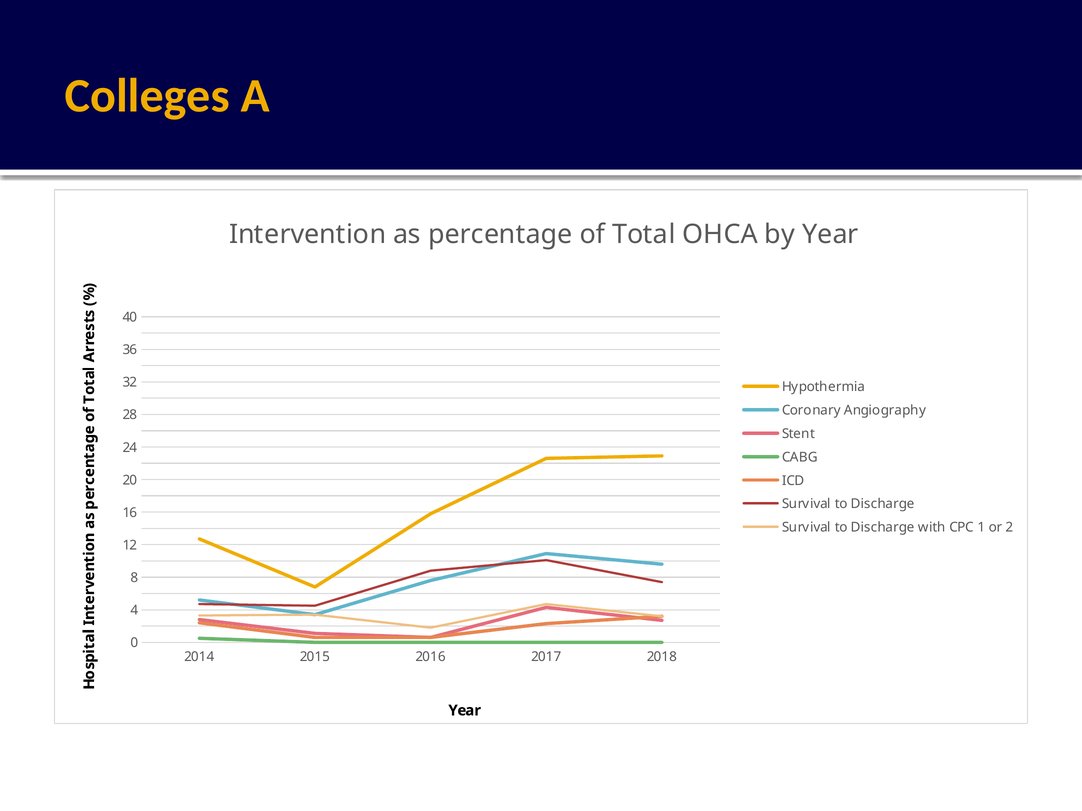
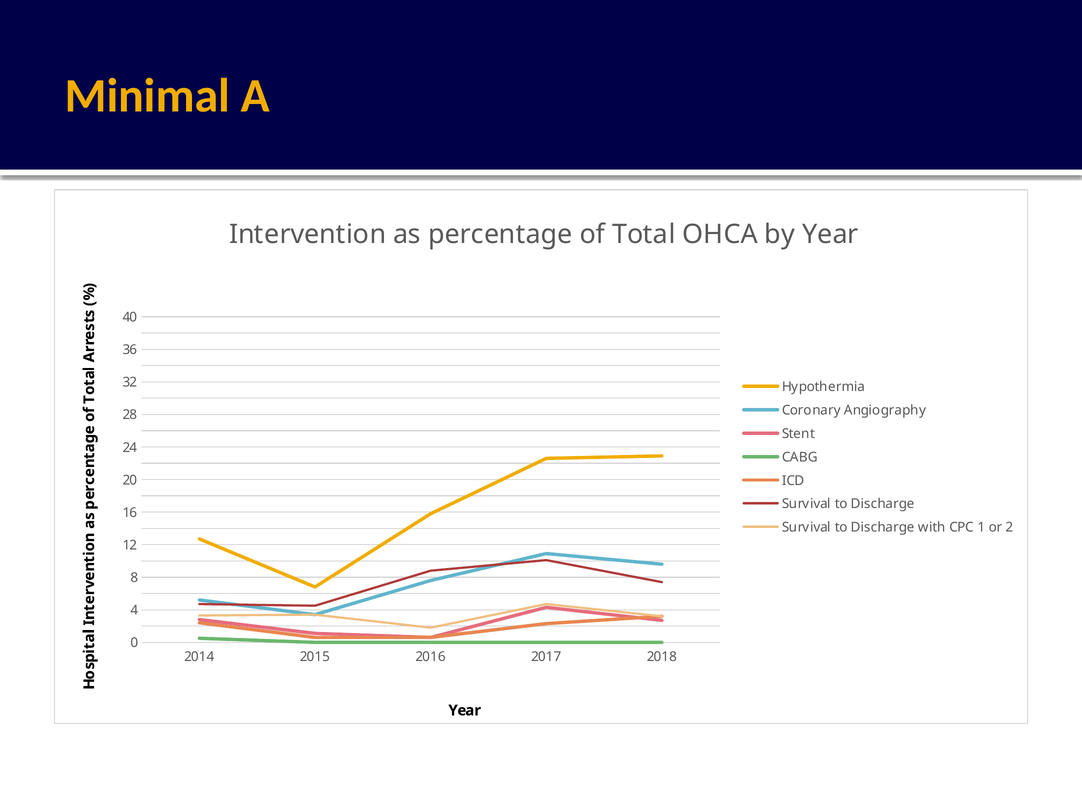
Colleges: Colleges -> Minimal
